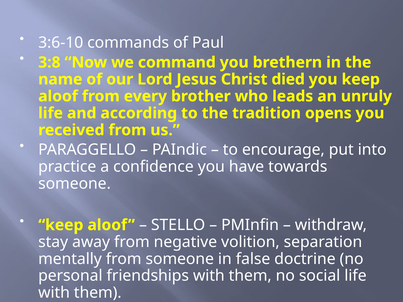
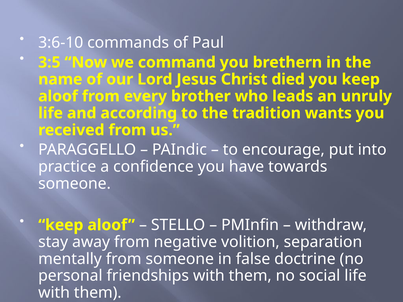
3:8: 3:8 -> 3:5
opens: opens -> wants
